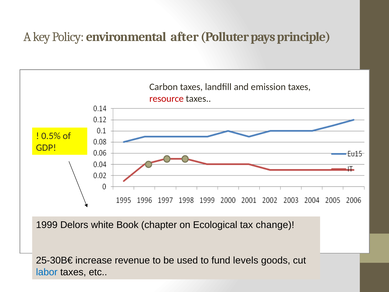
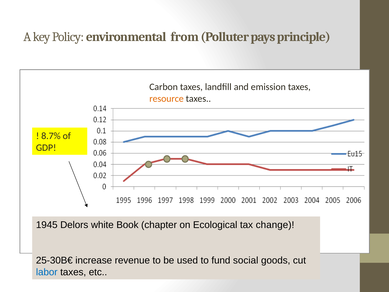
after: after -> from
resource colour: red -> orange
0.5%: 0.5% -> 8.7%
1999: 1999 -> 1945
levels: levels -> social
